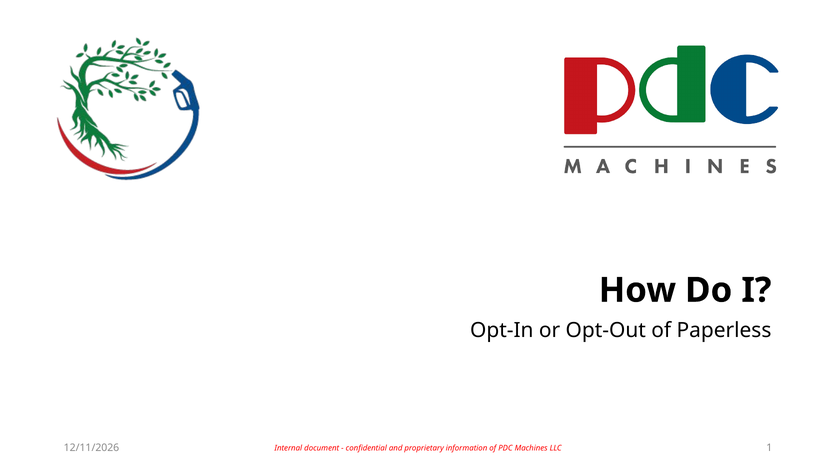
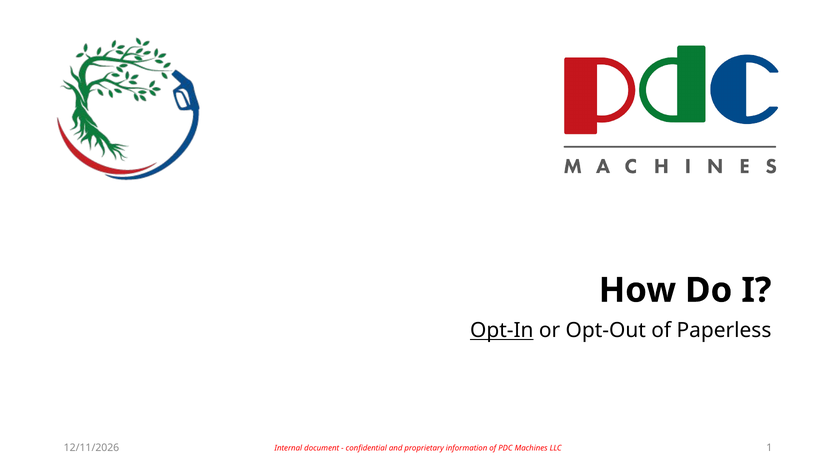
Opt-In underline: none -> present
